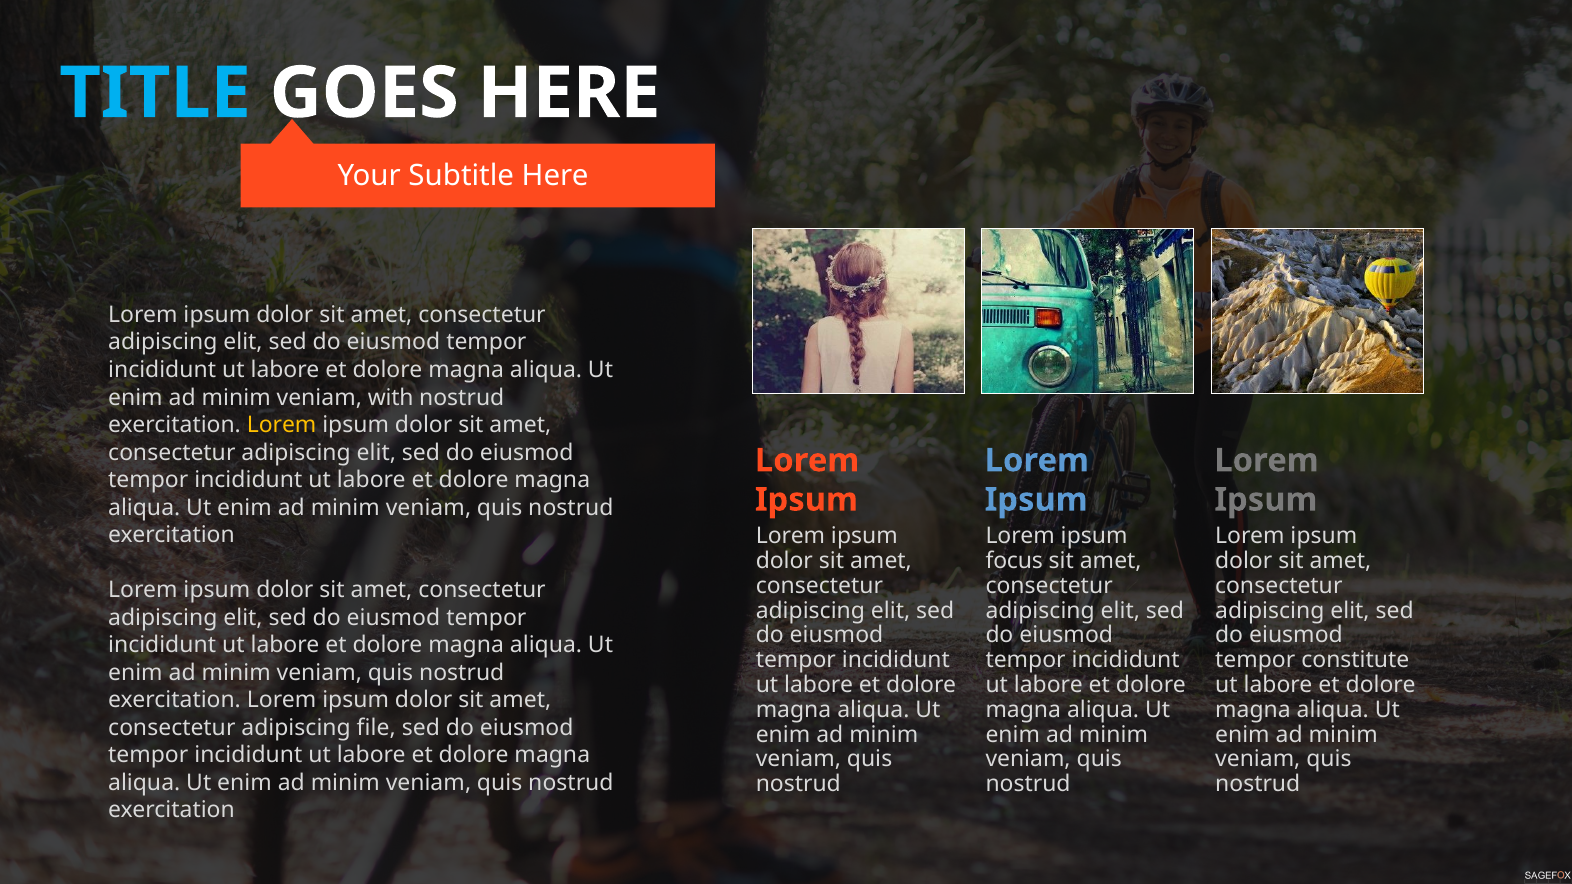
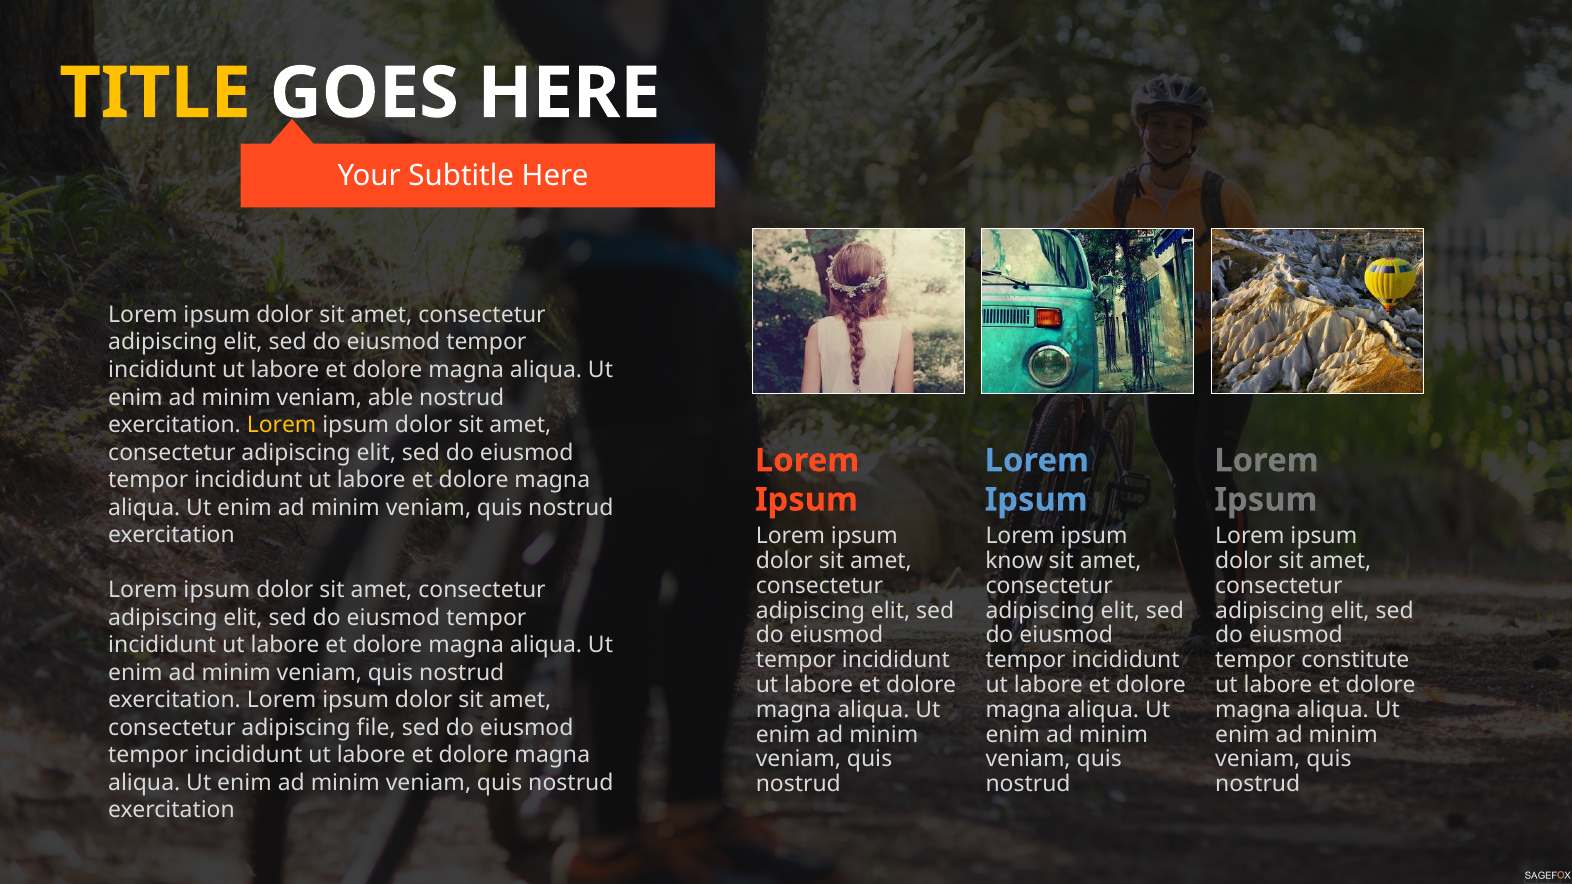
TITLE colour: light blue -> yellow
with: with -> able
focus: focus -> know
